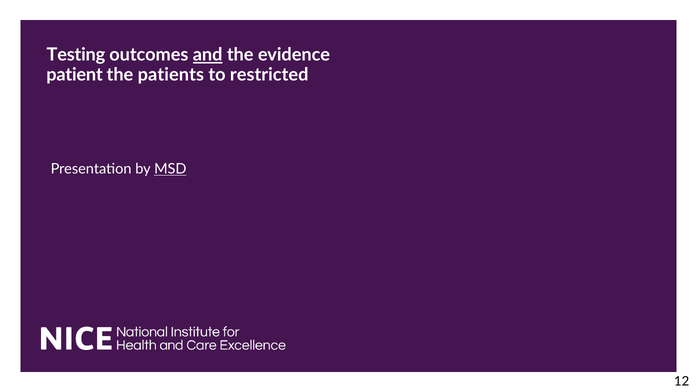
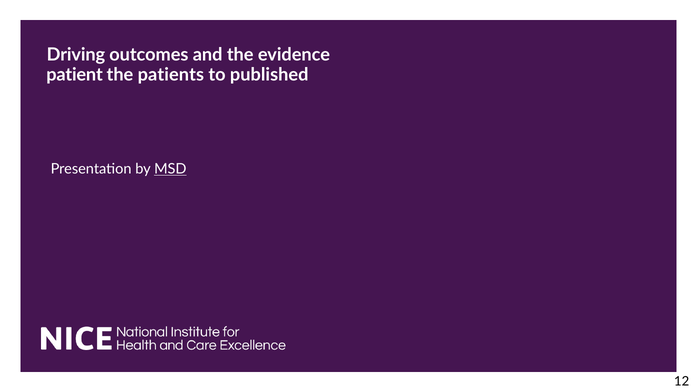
Testing: Testing -> Driving
and underline: present -> none
restricted: restricted -> published
